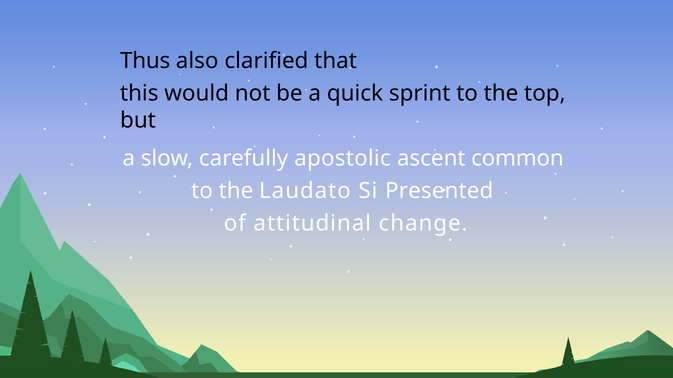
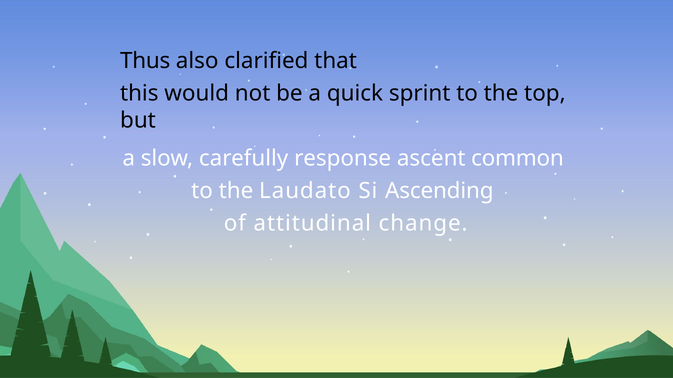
apostolic: apostolic -> response
Presented: Presented -> Ascending
